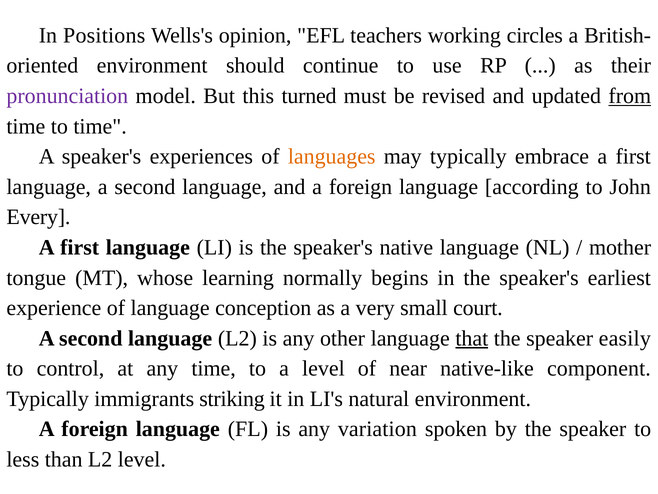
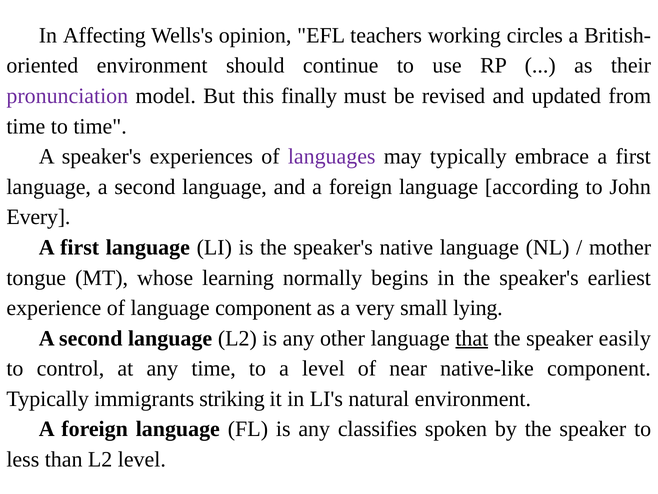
Positions: Positions -> Affecting
turned: turned -> finally
from underline: present -> none
languages colour: orange -> purple
language conception: conception -> component
court: court -> lying
variation: variation -> classifies
